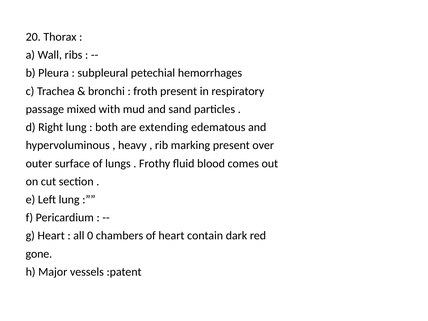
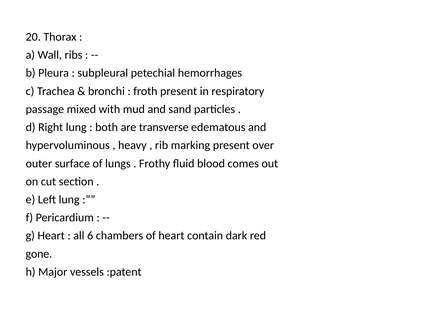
extending: extending -> transverse
0: 0 -> 6
